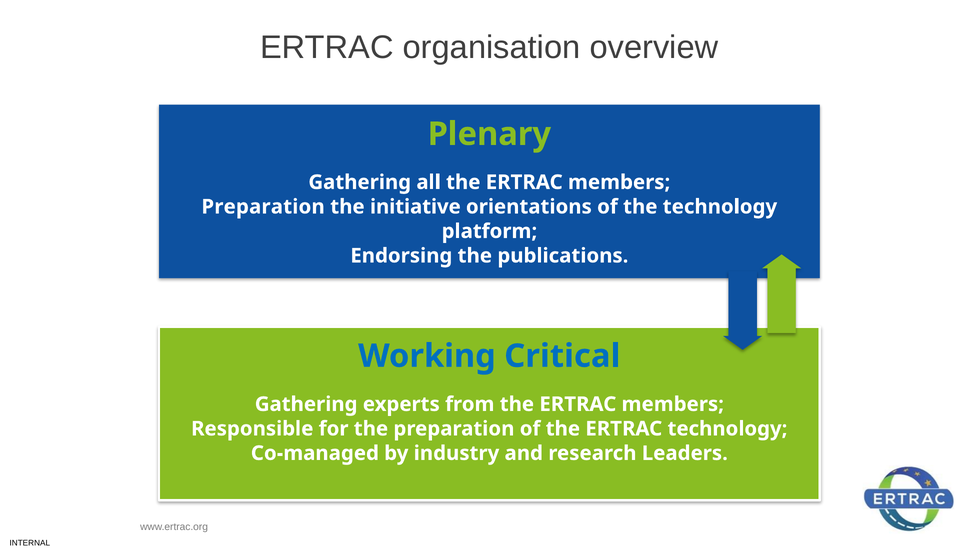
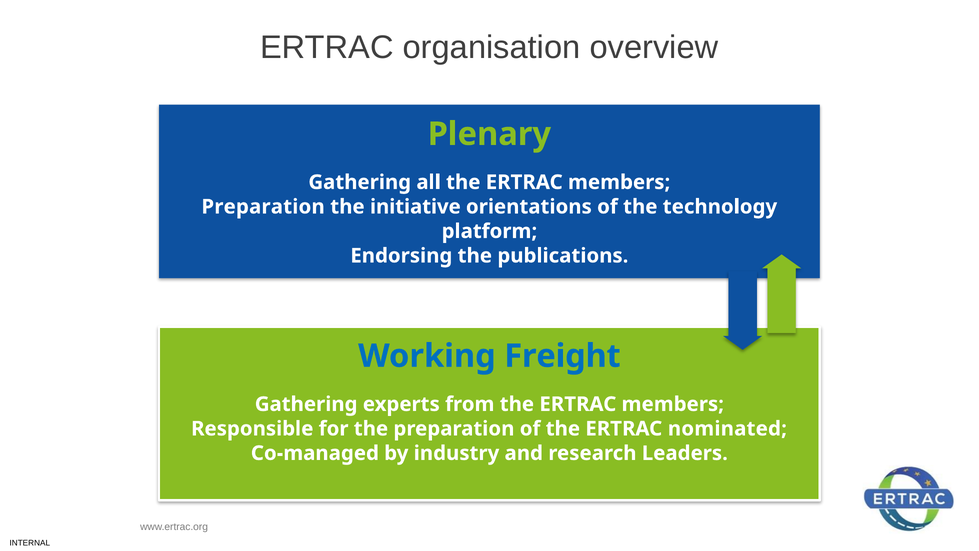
Critical: Critical -> Freight
ERTRAC technology: technology -> nominated
